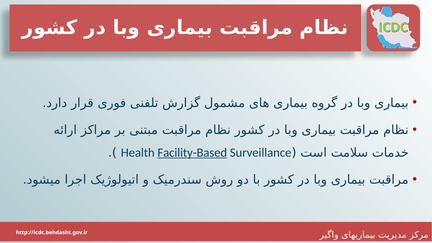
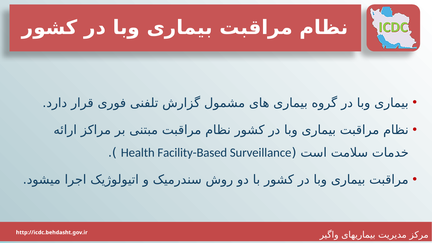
Facility-Based underline: present -> none
